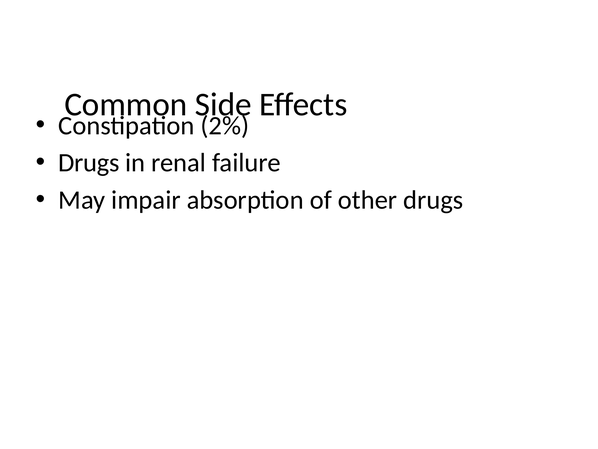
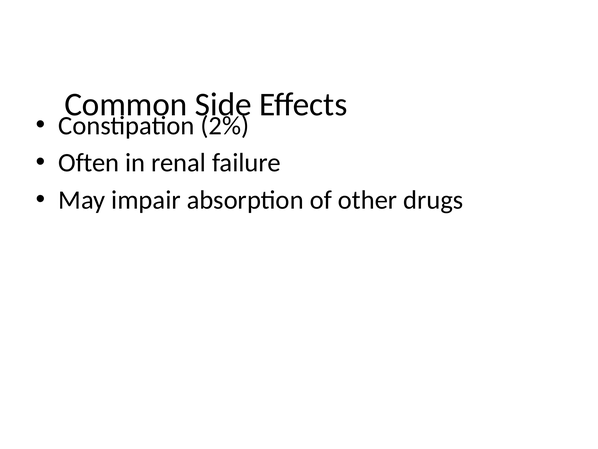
Drugs at (89, 163): Drugs -> Often
